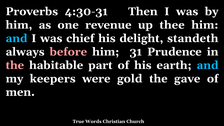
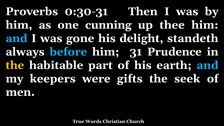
4:30-31: 4:30-31 -> 0:30-31
revenue: revenue -> cunning
chief: chief -> gone
before colour: pink -> light blue
the at (15, 65) colour: pink -> yellow
gold: gold -> gifts
gave: gave -> seek
